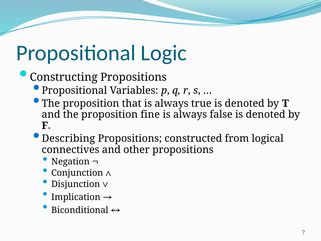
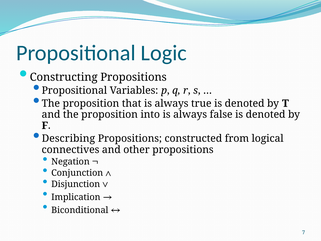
fine: fine -> into
